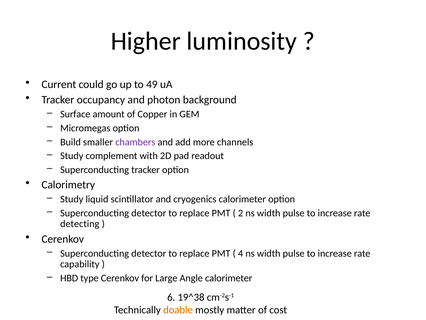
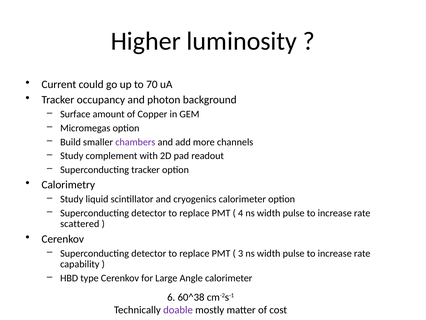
49: 49 -> 70
2: 2 -> 4
detecting: detecting -> scattered
4: 4 -> 3
19^38: 19^38 -> 60^38
doable colour: orange -> purple
